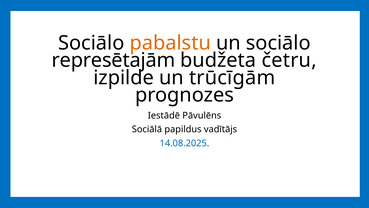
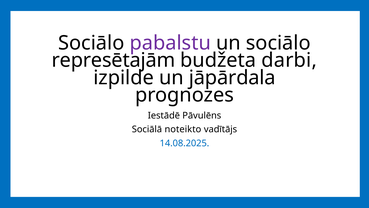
pabalstu colour: orange -> purple
četru: četru -> darbi
trūcīgām: trūcīgām -> jāpārdala
papildus: papildus -> noteikto
